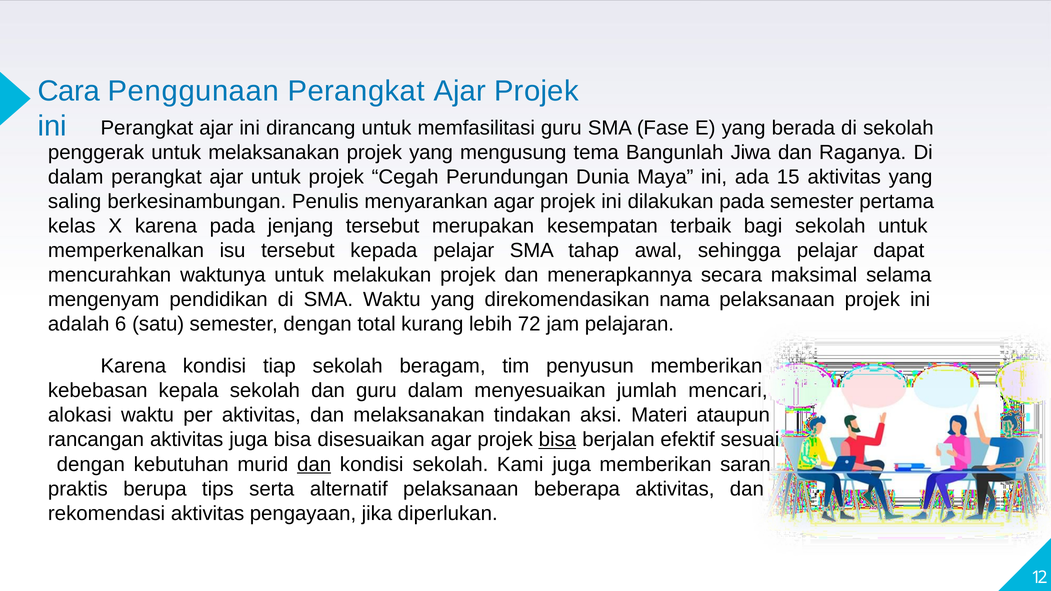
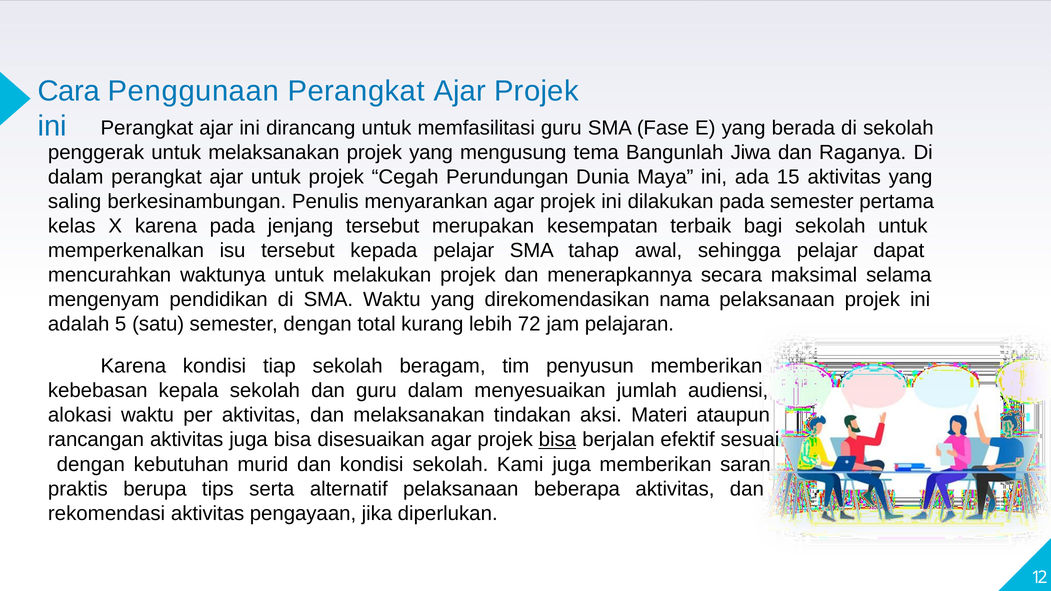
6: 6 -> 5
mencari: mencari -> audiensi
dan at (314, 464) underline: present -> none
